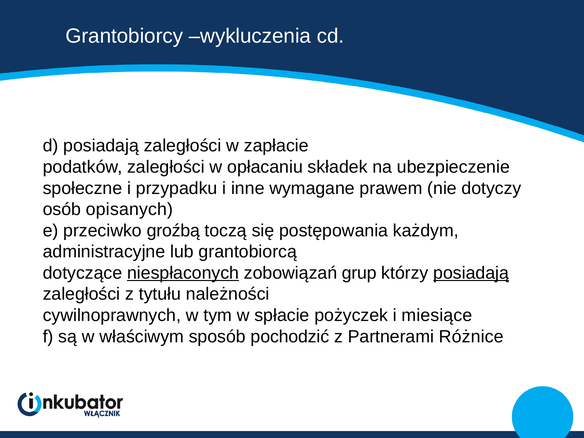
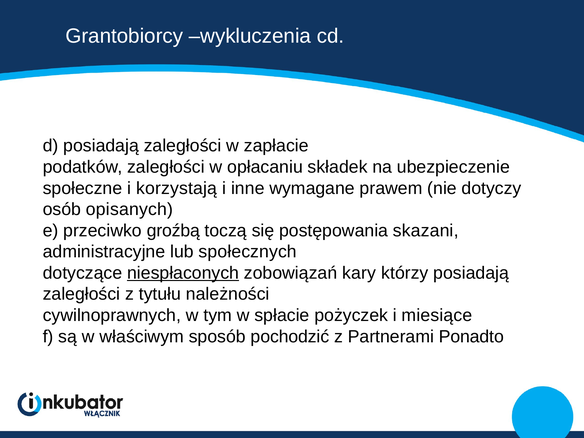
przypadku: przypadku -> korzystają
każdym: każdym -> skazani
grantobiorcą: grantobiorcą -> społecznych
grup: grup -> kary
posiadają at (471, 273) underline: present -> none
Różnice: Różnice -> Ponadto
